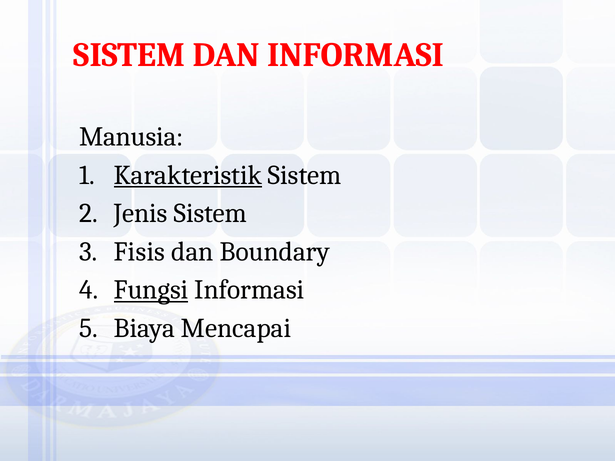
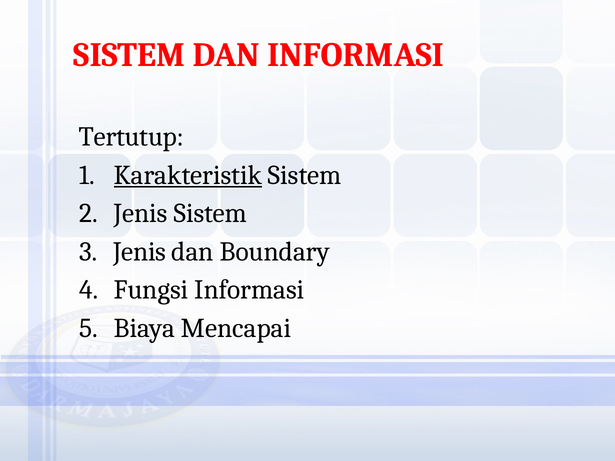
Manusia: Manusia -> Tertutup
Fisis at (139, 252): Fisis -> Jenis
Fungsi underline: present -> none
